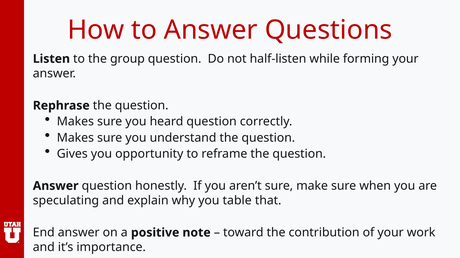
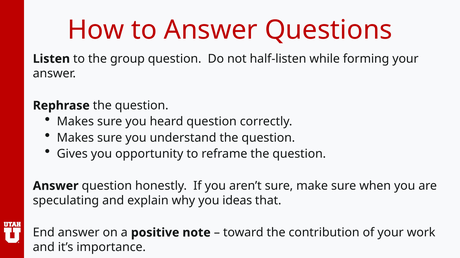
table: table -> ideas
